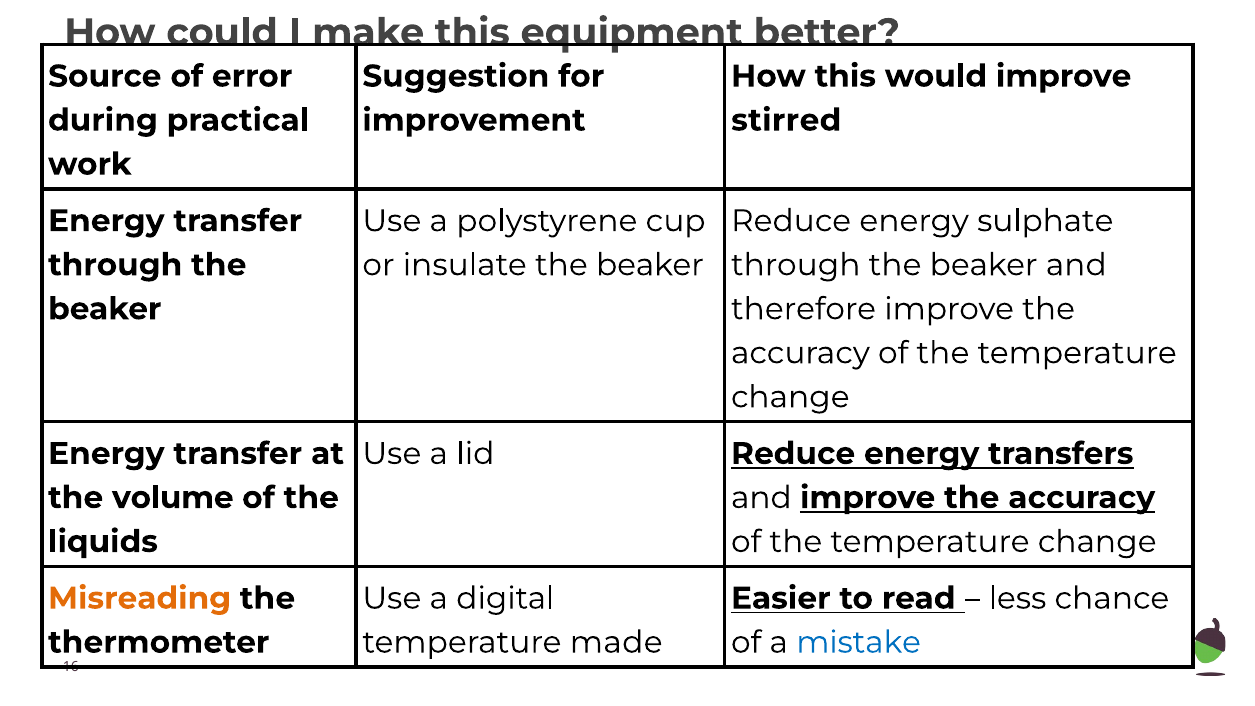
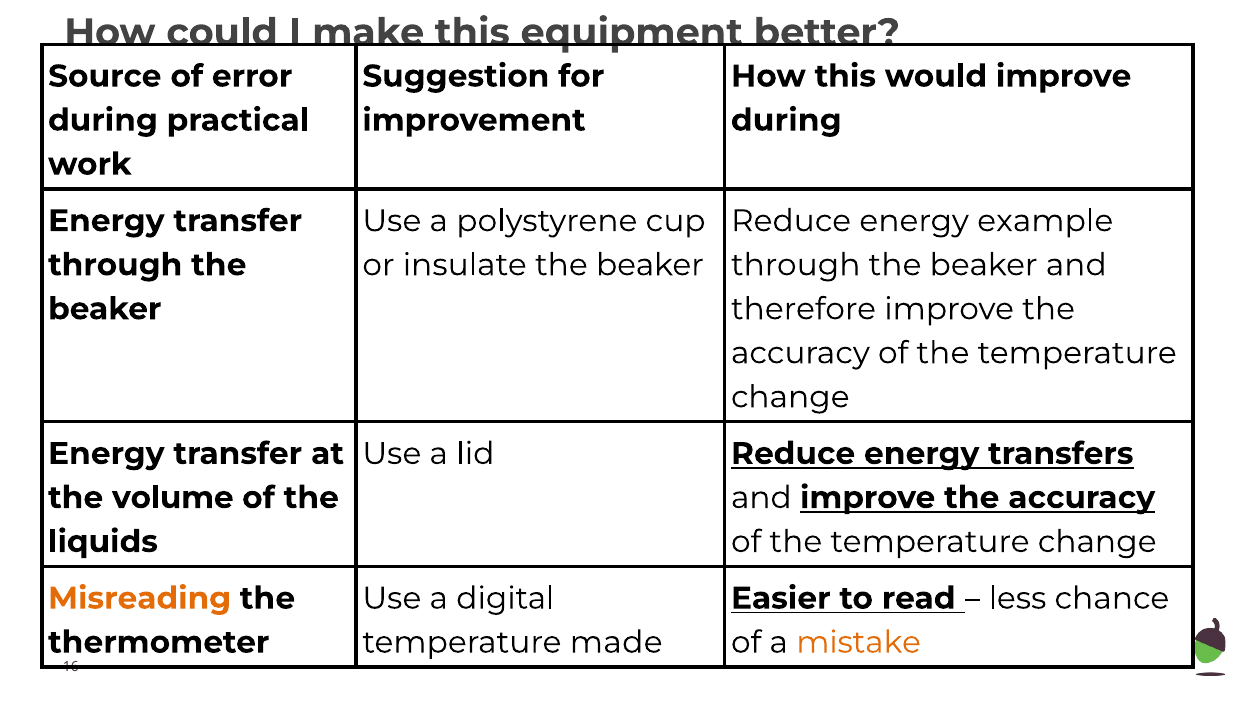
stirred at (786, 120): stirred -> during
sulphate: sulphate -> example
mistake colour: blue -> orange
